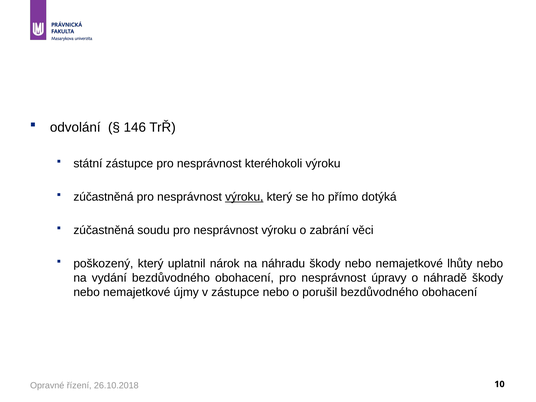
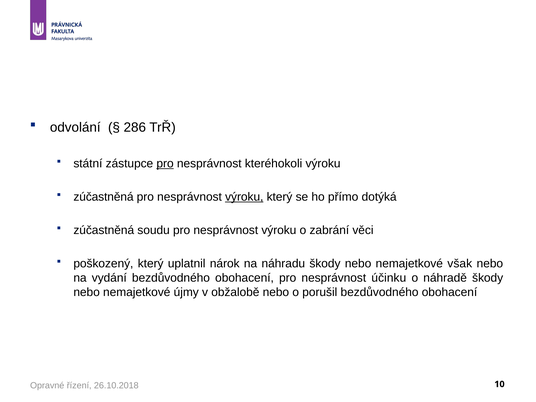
146: 146 -> 286
pro at (165, 163) underline: none -> present
lhůty: lhůty -> však
úpravy: úpravy -> účinku
v zástupce: zástupce -> obžalobě
